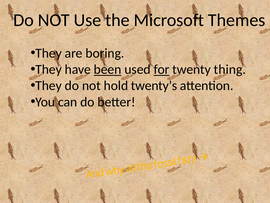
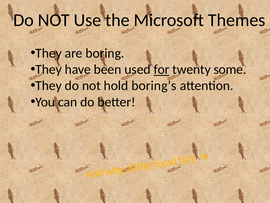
been underline: present -> none
thing: thing -> some
twenty’s: twenty’s -> boring’s
